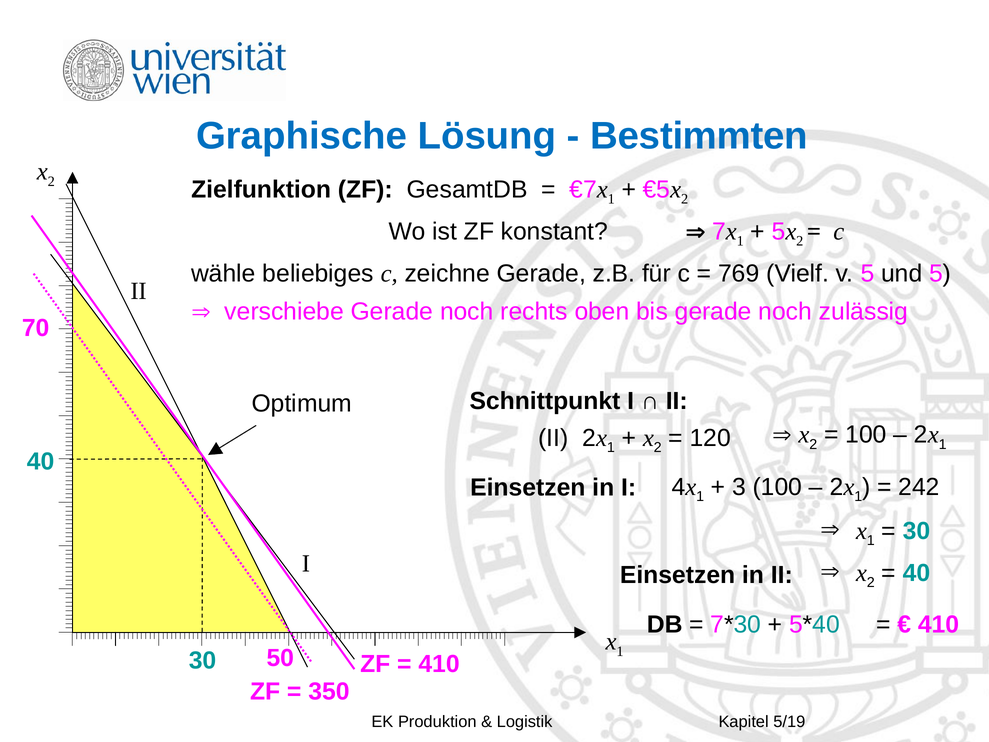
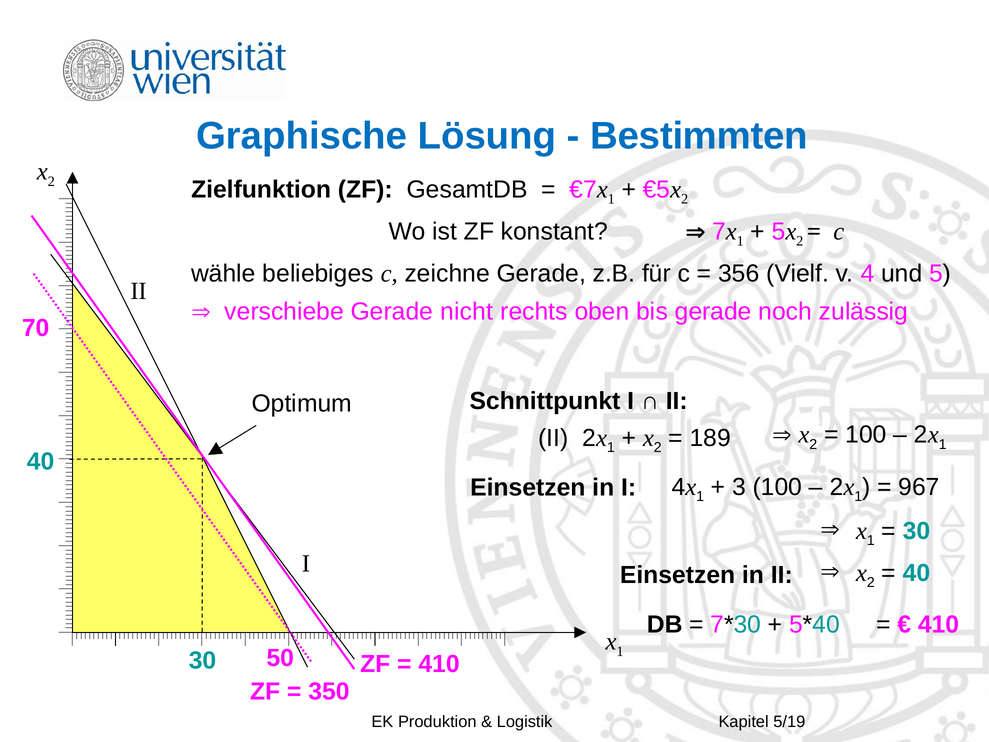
769: 769 -> 356
v 5: 5 -> 4
verschiebe Gerade noch: noch -> nicht
120: 120 -> 189
242: 242 -> 967
